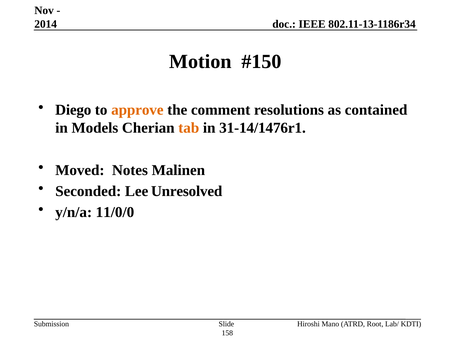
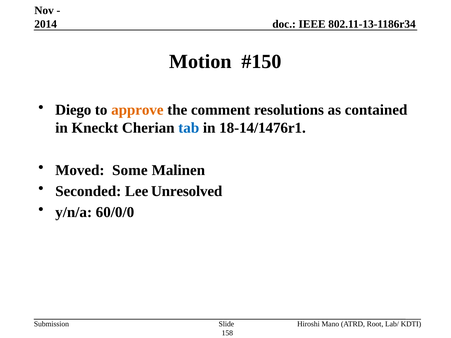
Models: Models -> Kneckt
tab colour: orange -> blue
31-14/1476r1: 31-14/1476r1 -> 18-14/1476r1
Notes: Notes -> Some
11/0/0: 11/0/0 -> 60/0/0
